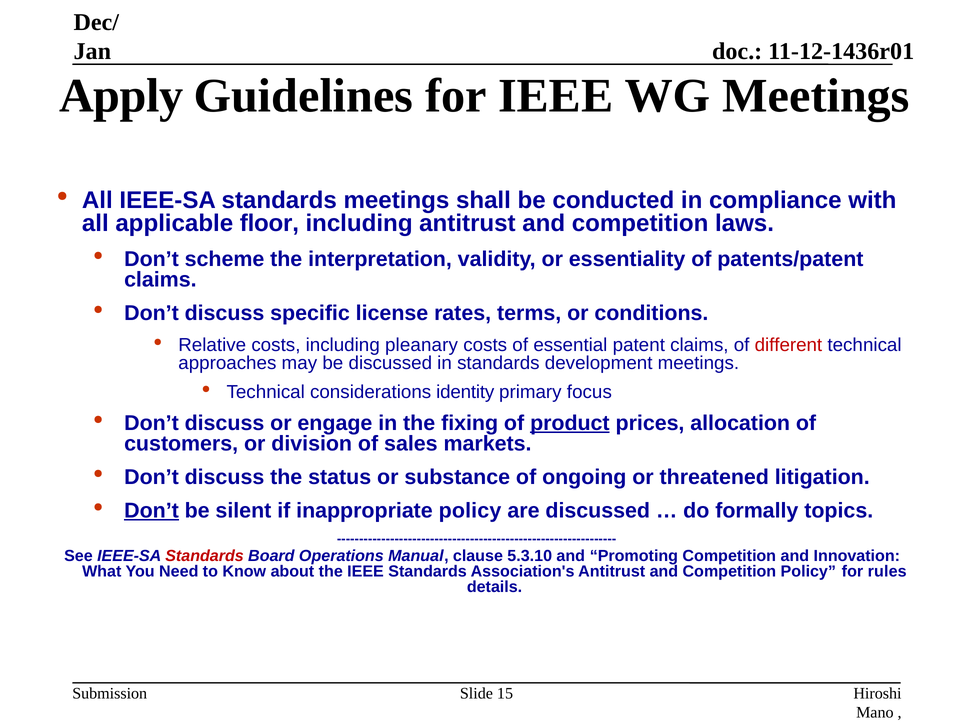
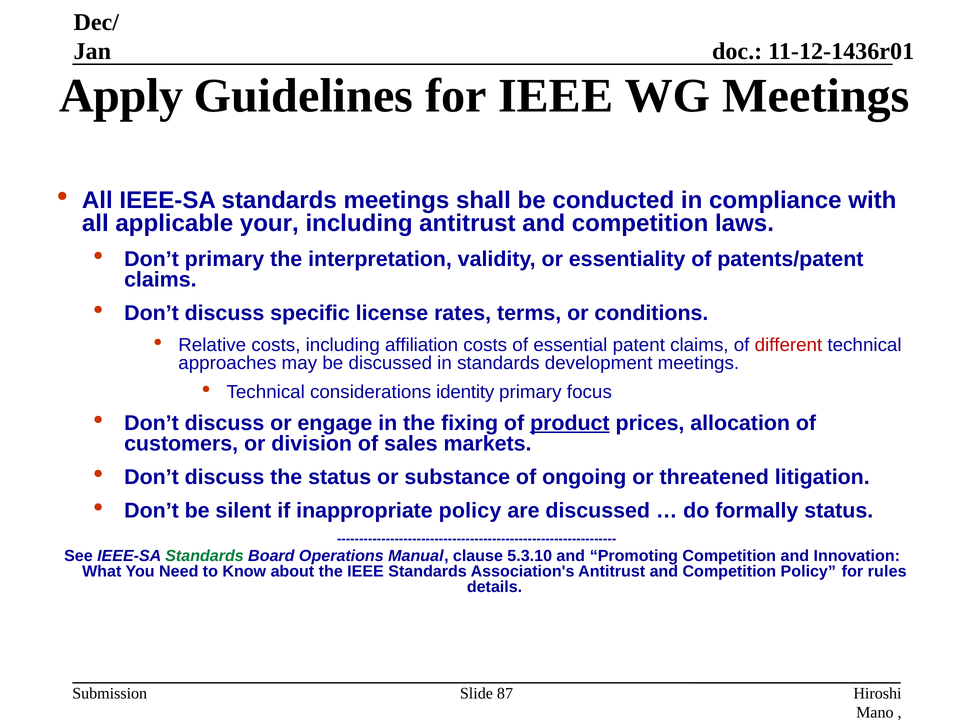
floor: floor -> your
Don’t scheme: scheme -> primary
pleanary: pleanary -> affiliation
Don’t at (152, 511) underline: present -> none
formally topics: topics -> status
Standards at (205, 557) colour: red -> green
15: 15 -> 87
